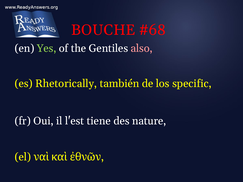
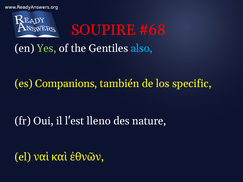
BOUCHE: BOUCHE -> SOUPIRE
also colour: pink -> light blue
Rhetorically: Rhetorically -> Companions
tiene: tiene -> lleno
